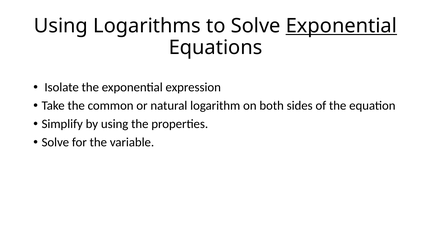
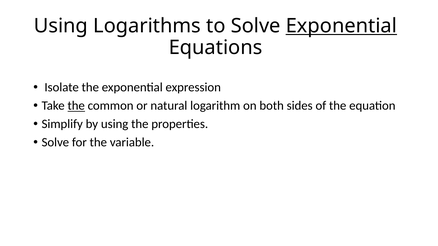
the at (76, 106) underline: none -> present
